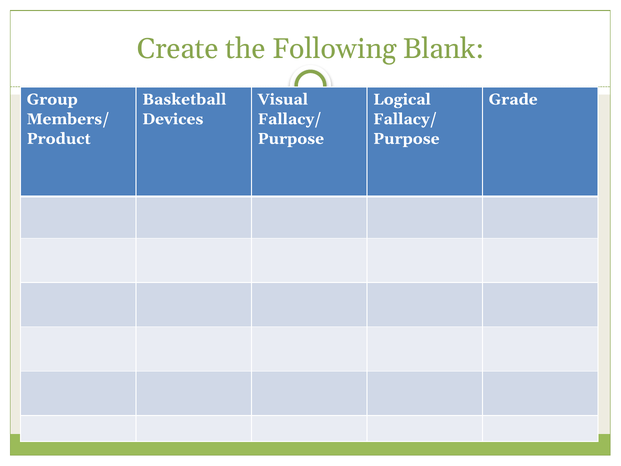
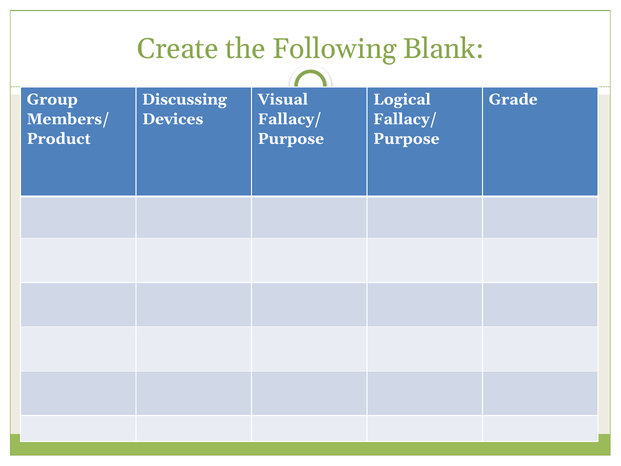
Basketball: Basketball -> Discussing
